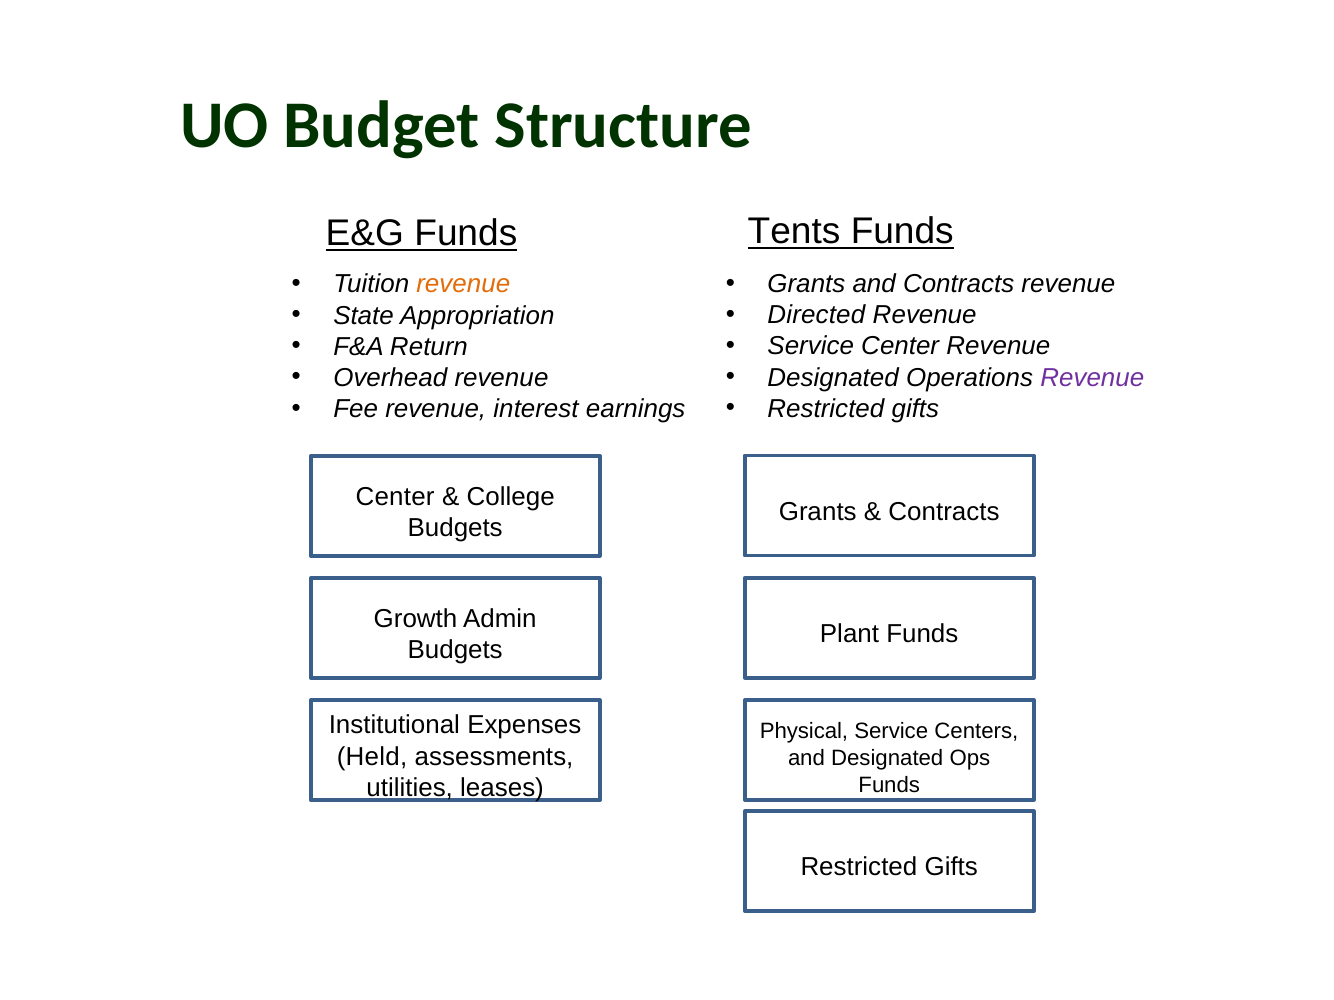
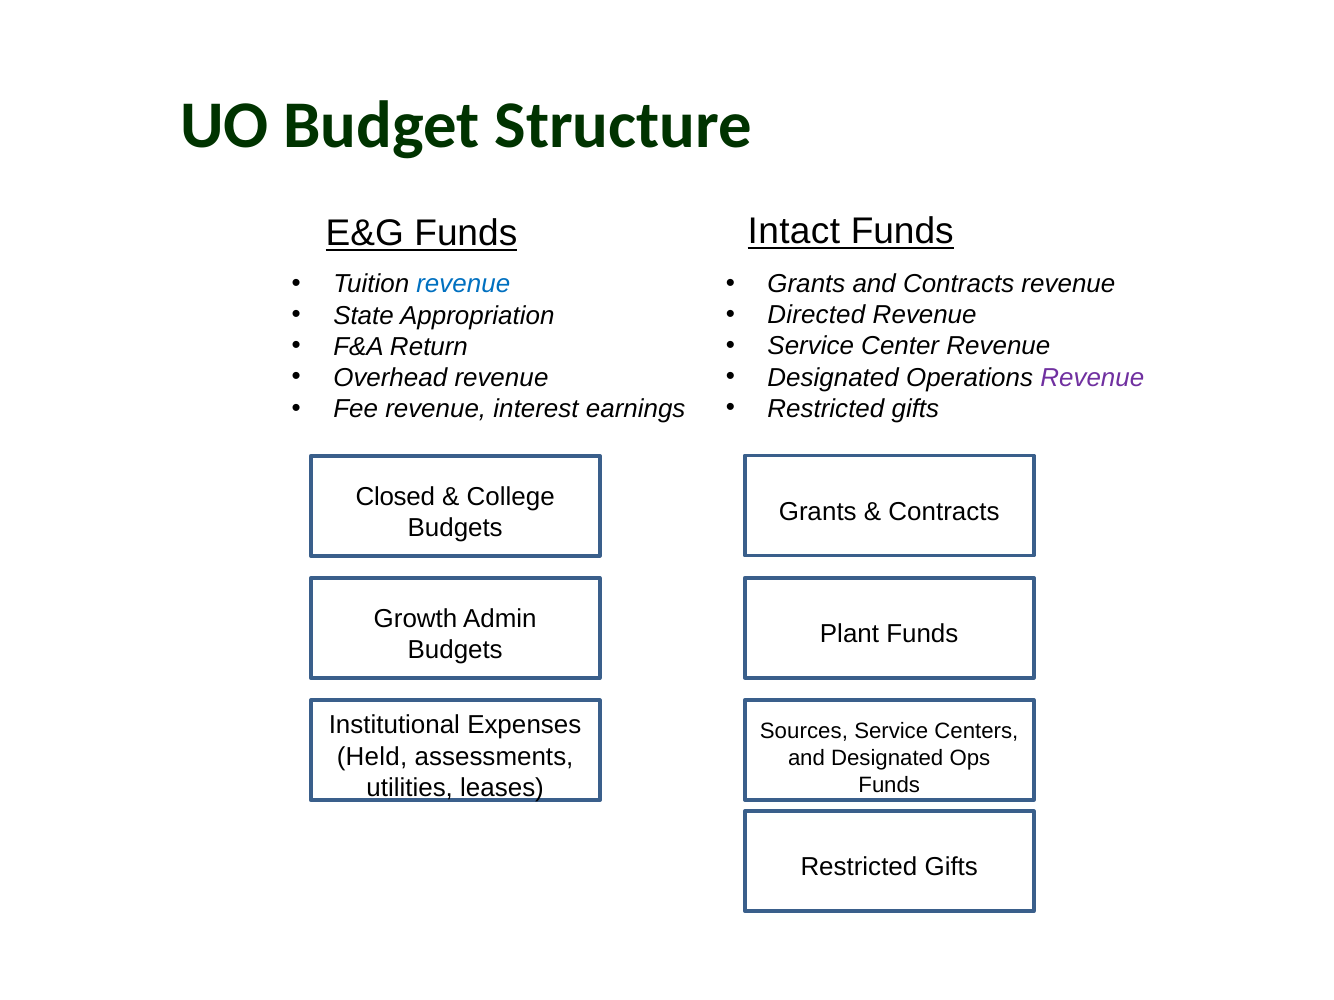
Tents: Tents -> Intact
revenue at (463, 285) colour: orange -> blue
Center at (395, 497): Center -> Closed
Physical: Physical -> Sources
